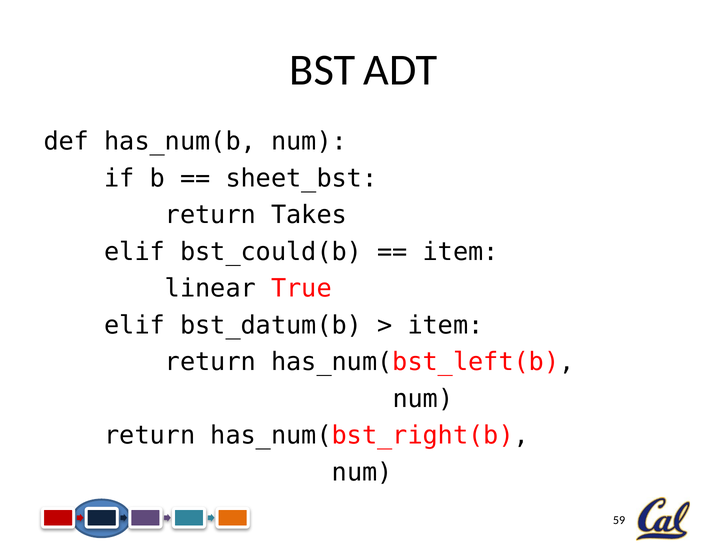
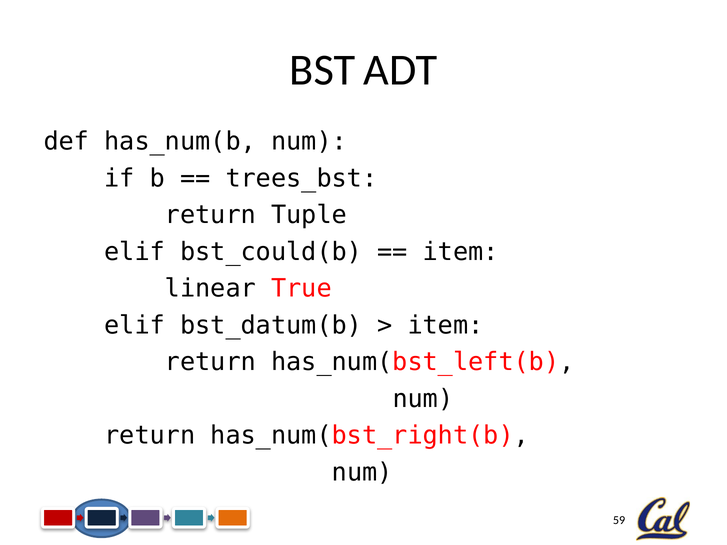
sheet_bst: sheet_bst -> trees_bst
Takes: Takes -> Tuple
